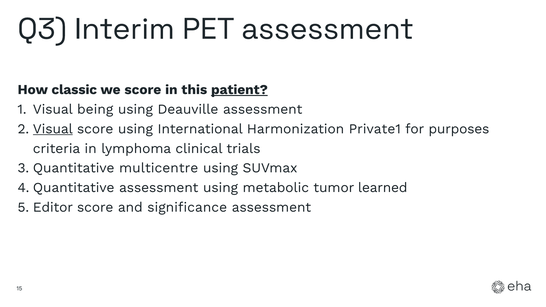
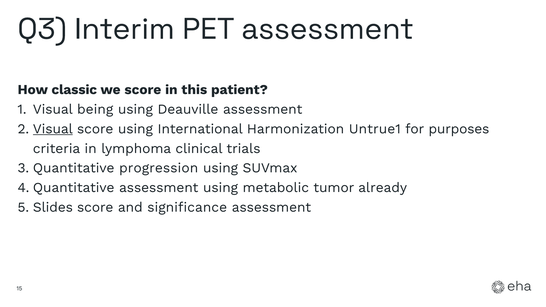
patient underline: present -> none
Private1: Private1 -> Untrue1
multicentre: multicentre -> progression
learned: learned -> already
Editor: Editor -> Slides
